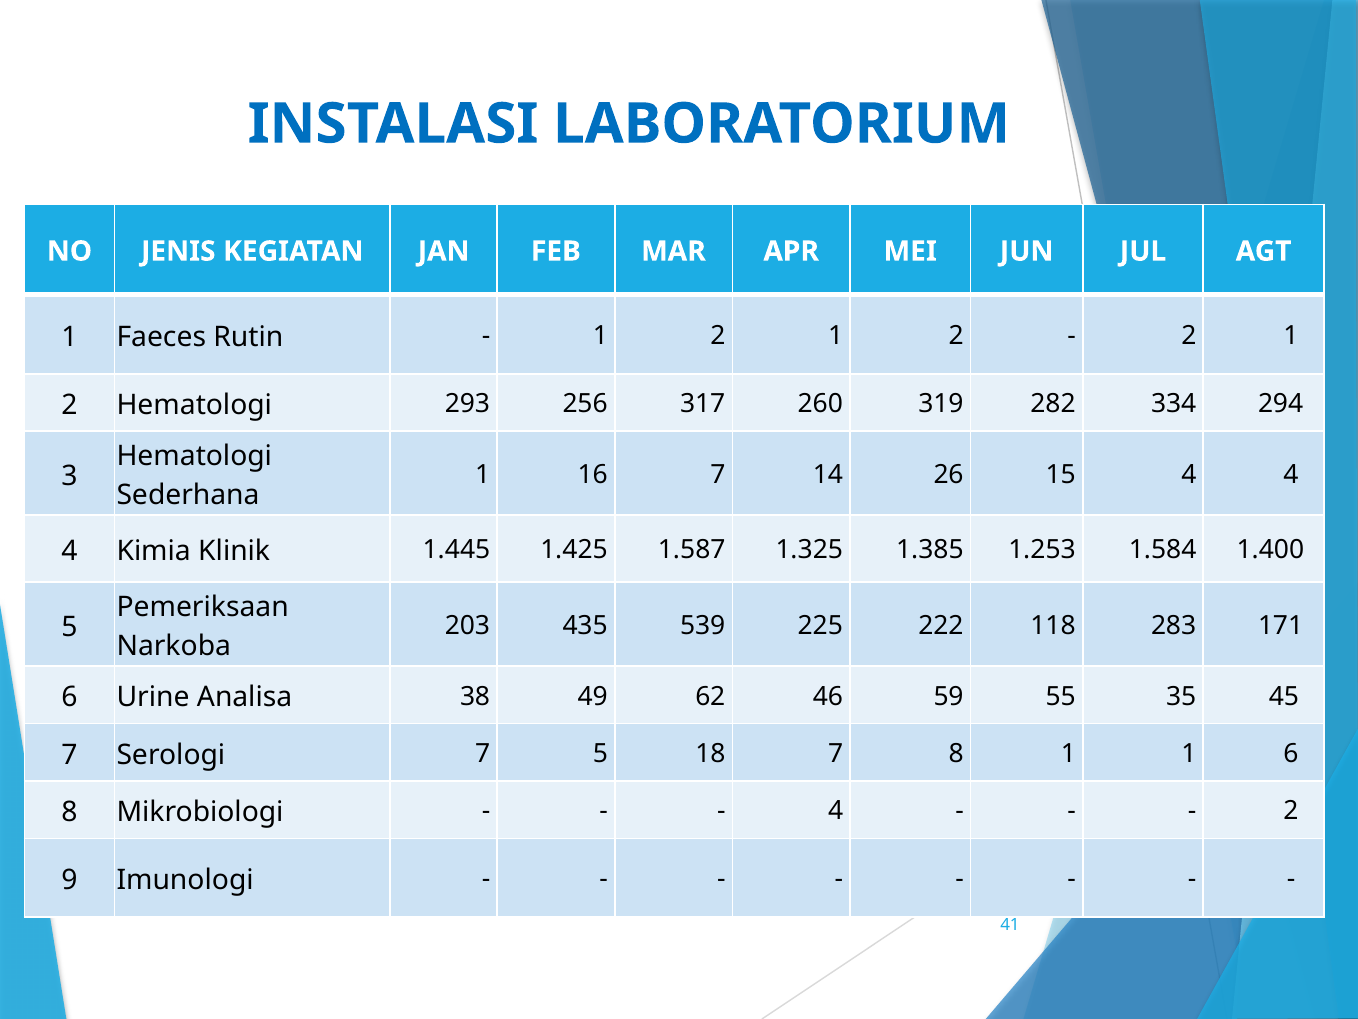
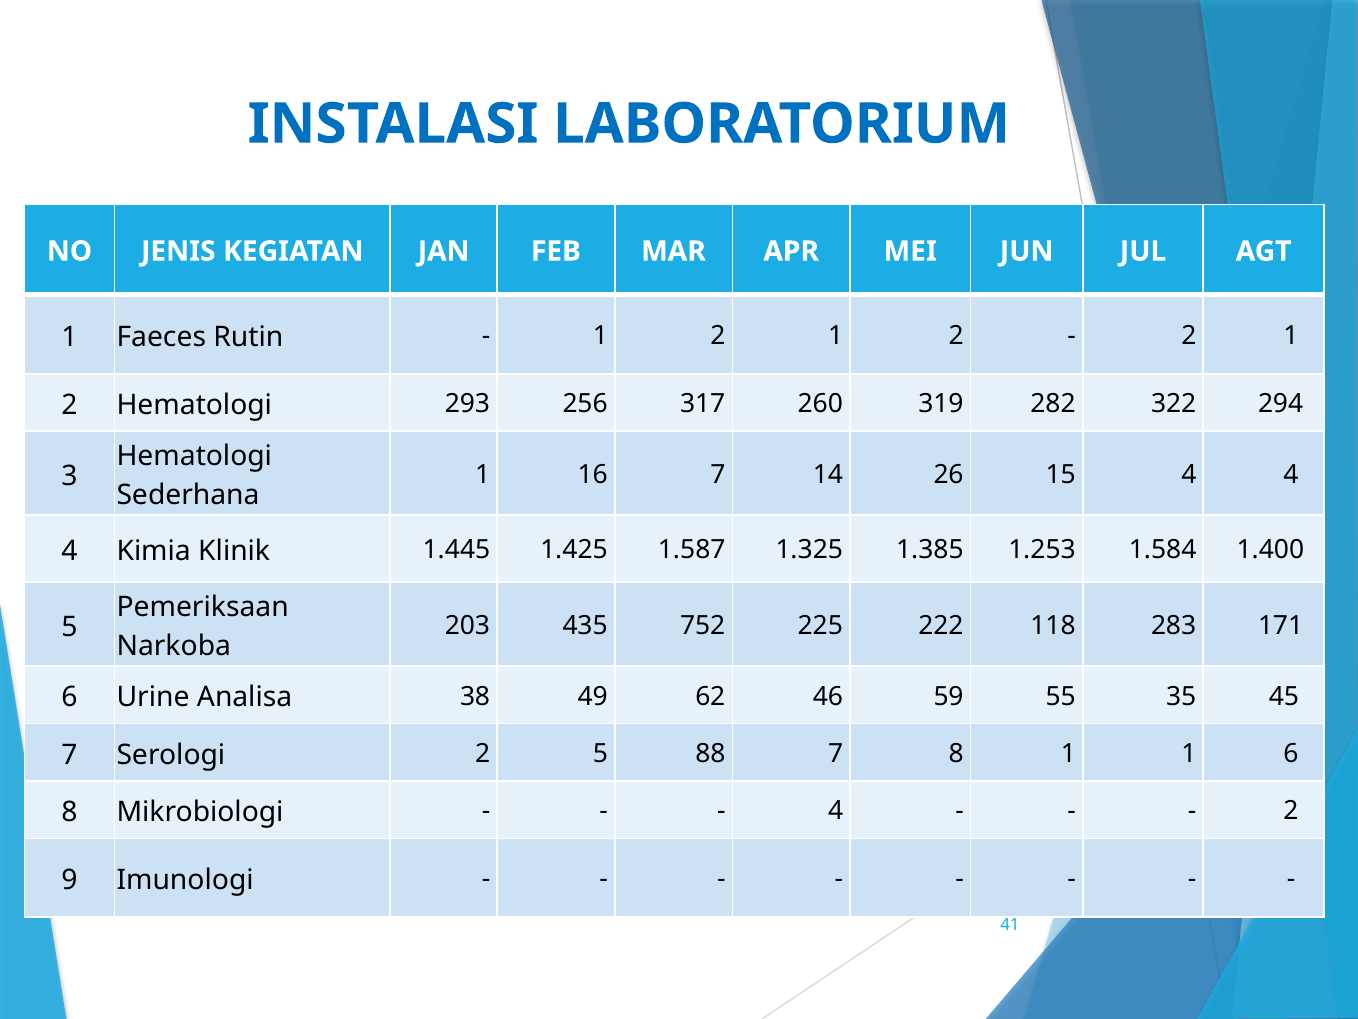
334: 334 -> 322
539: 539 -> 752
Serologi 7: 7 -> 2
18: 18 -> 88
